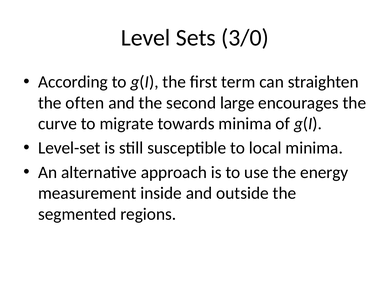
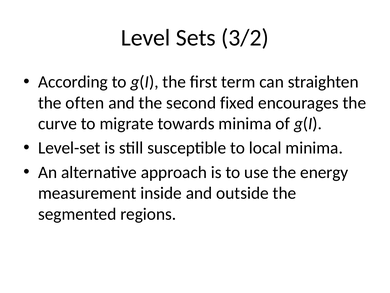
3/0: 3/0 -> 3/2
large: large -> fixed
